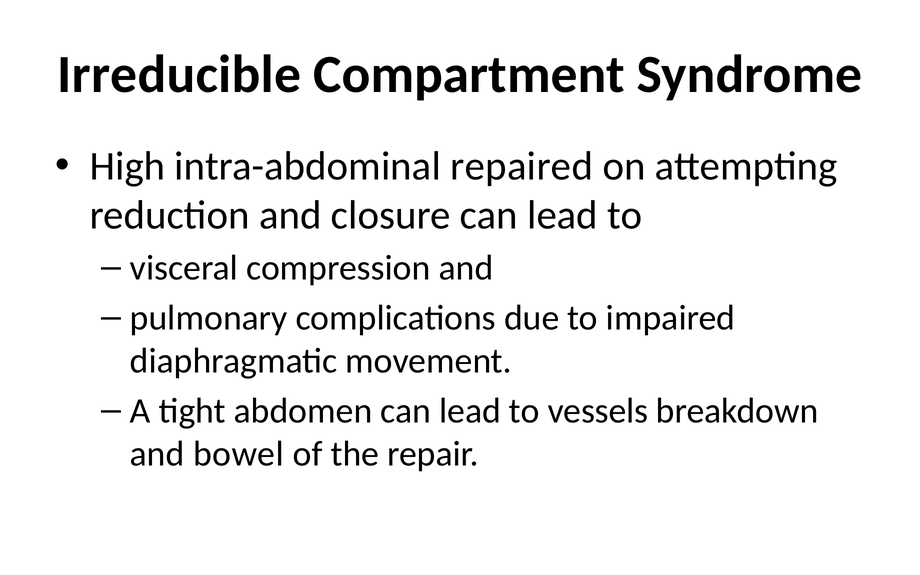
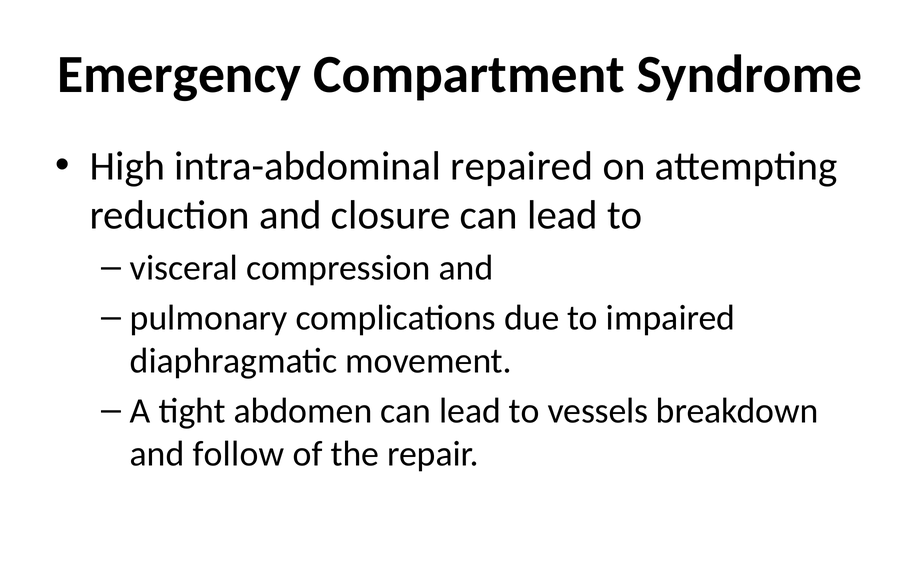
Irreducible: Irreducible -> Emergency
bowel: bowel -> follow
